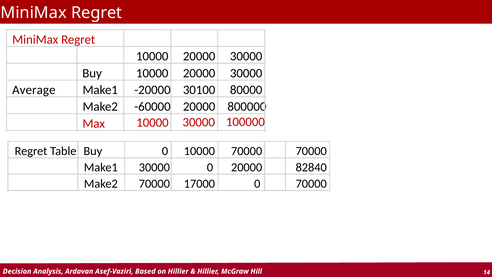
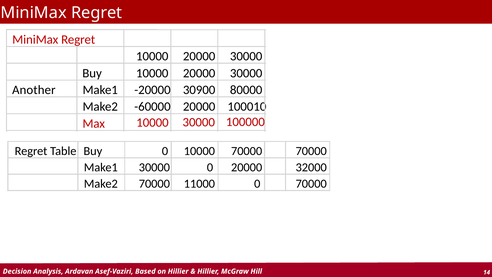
Average: Average -> Another
30100: 30100 -> 30900
800000: 800000 -> 100010
82840: 82840 -> 32000
17000: 17000 -> 11000
